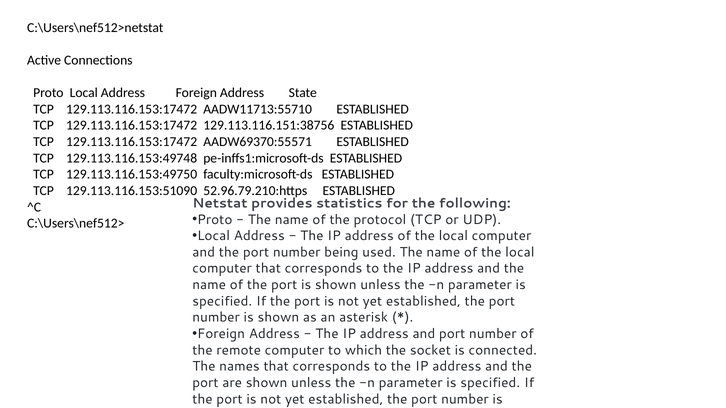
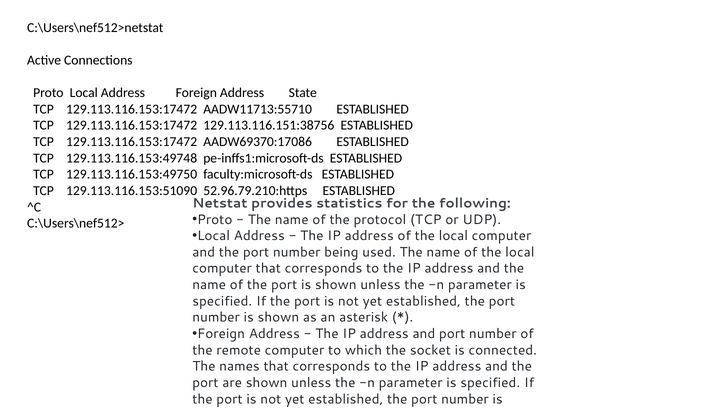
AADW69370:55571: AADW69370:55571 -> AADW69370:17086
